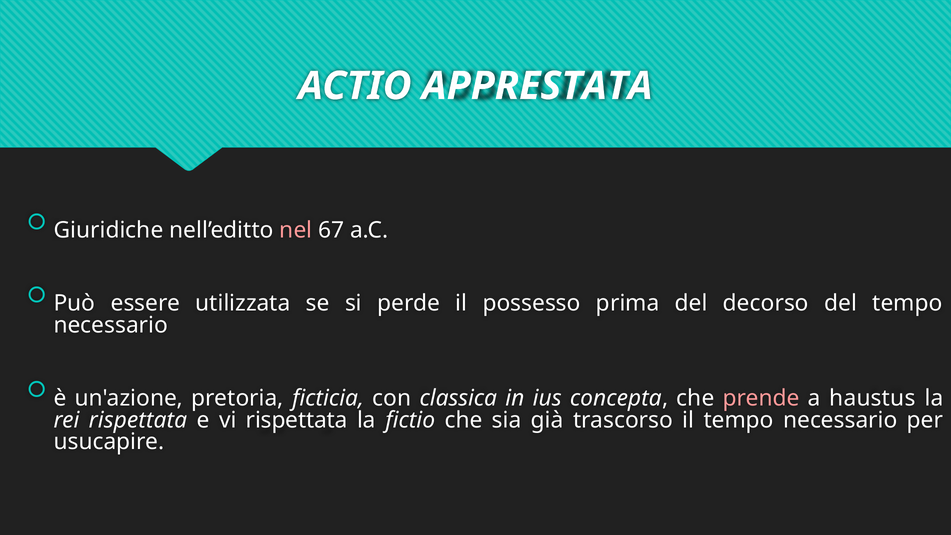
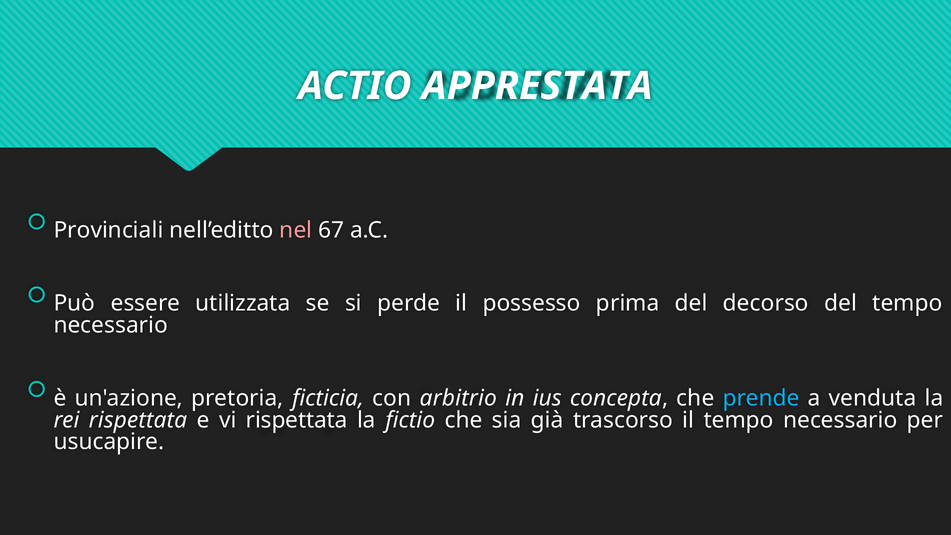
Giuridiche: Giuridiche -> Provinciali
classica: classica -> arbitrio
prende colour: pink -> light blue
haustus: haustus -> venduta
